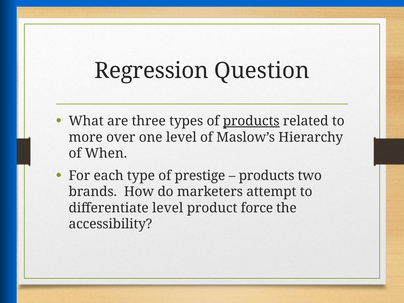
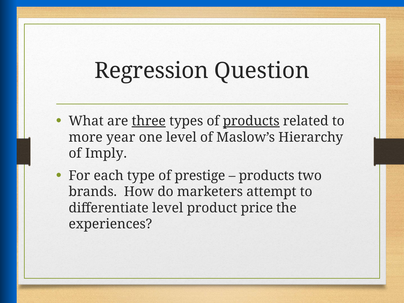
three underline: none -> present
over: over -> year
When: When -> Imply
force: force -> price
accessibility: accessibility -> experiences
